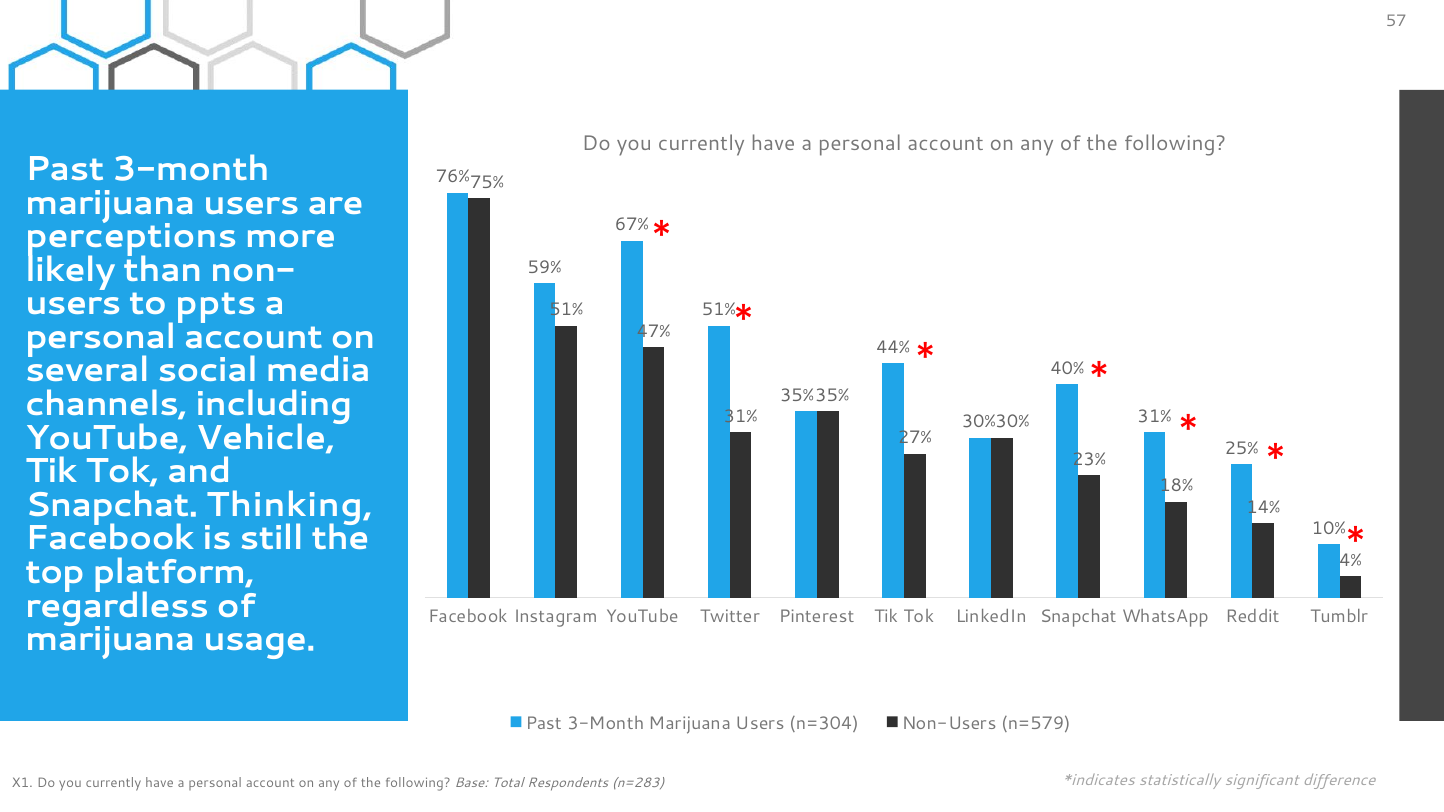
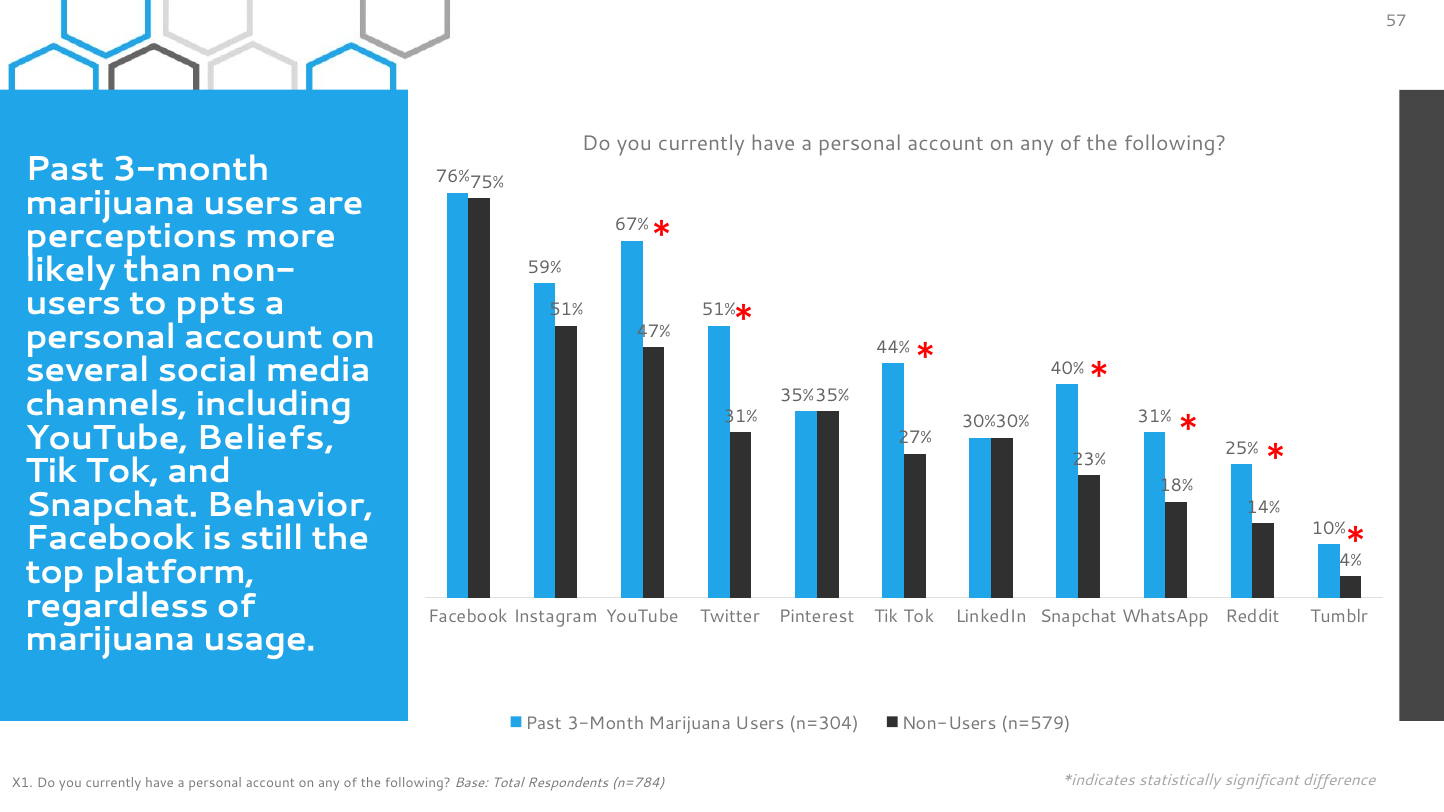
Vehicle: Vehicle -> Beliefs
Thinking: Thinking -> Behavior
n=283: n=283 -> n=784
